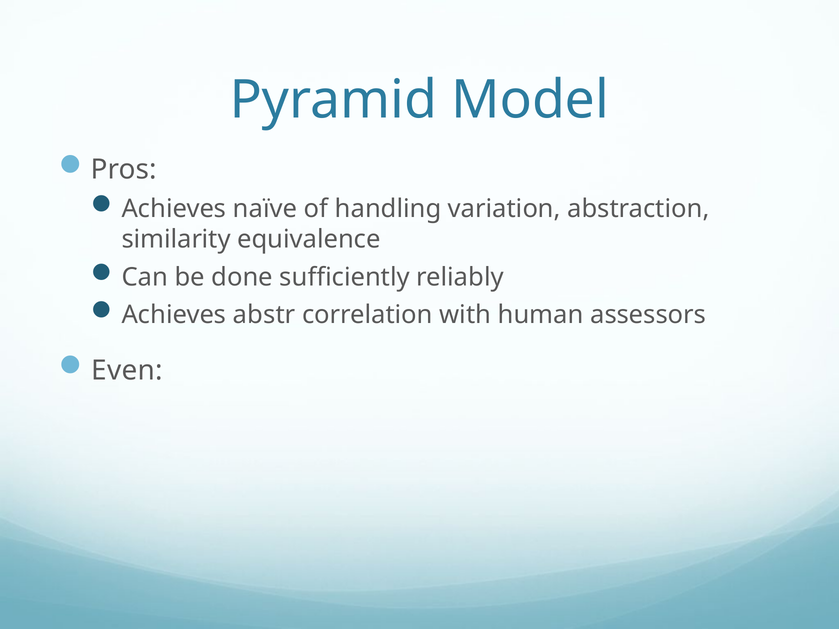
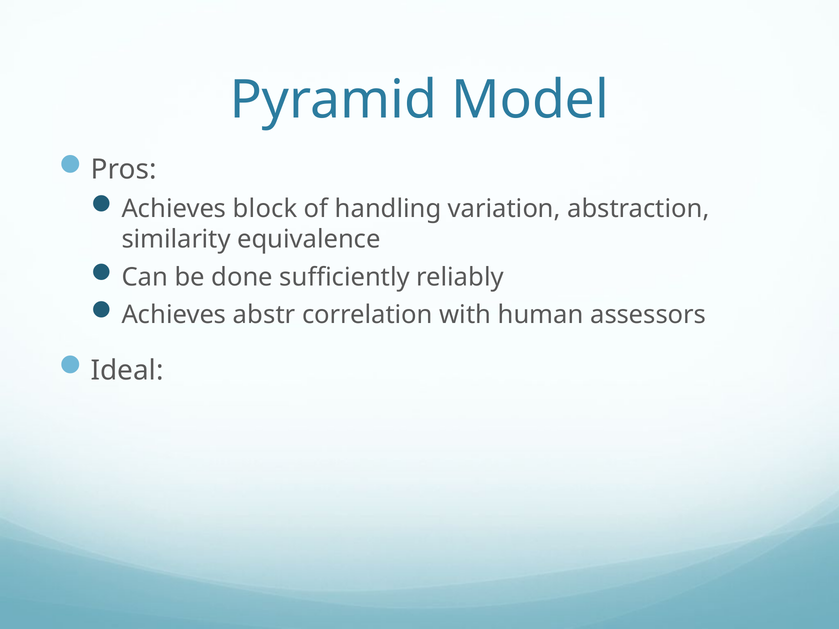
naïve: naïve -> block
Even: Even -> Ideal
